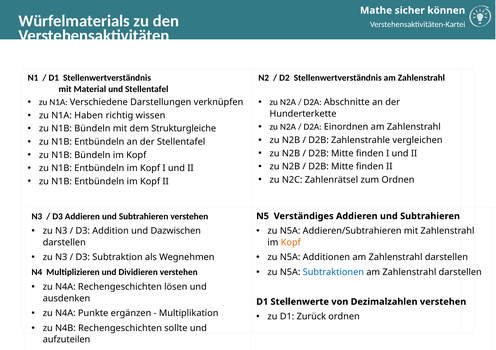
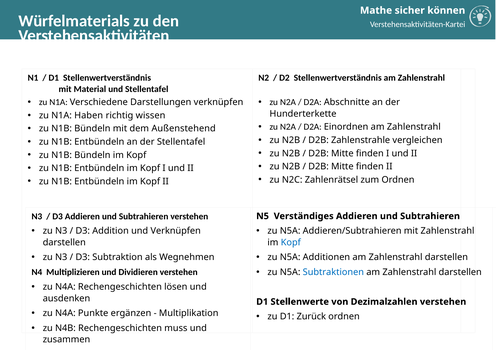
Strukturgleiche: Strukturgleiche -> Außenstehend
und Dazwischen: Dazwischen -> Verknüpfen
Kopf at (291, 243) colour: orange -> blue
sollte: sollte -> muss
aufzuteilen: aufzuteilen -> zusammen
